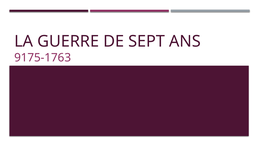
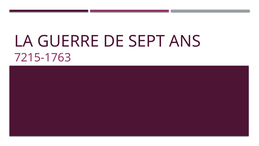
9175-1763: 9175-1763 -> 7215-1763
